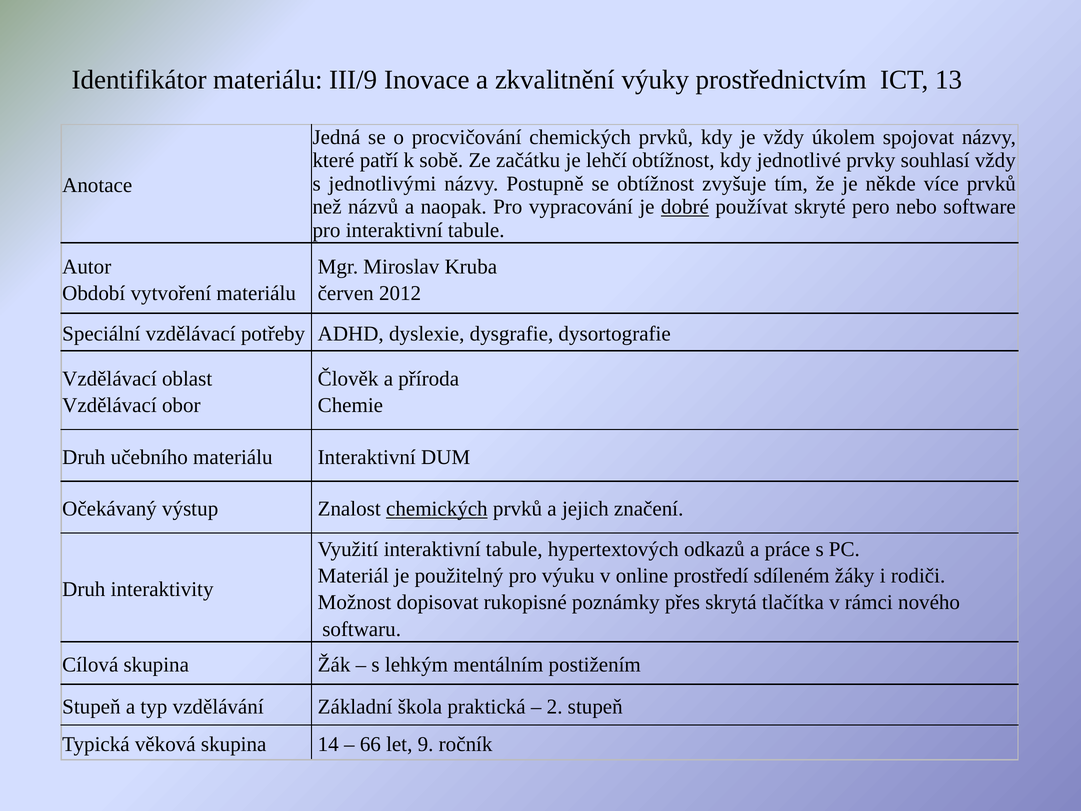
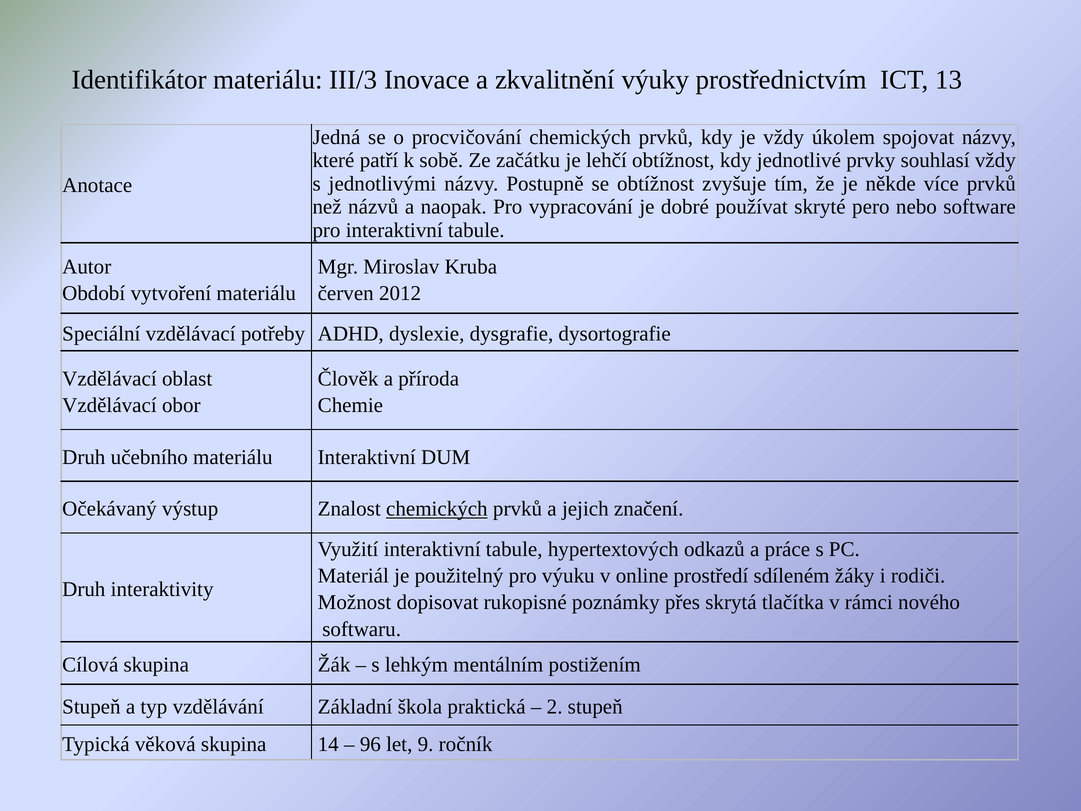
III/9: III/9 -> III/3
dobré underline: present -> none
66: 66 -> 96
